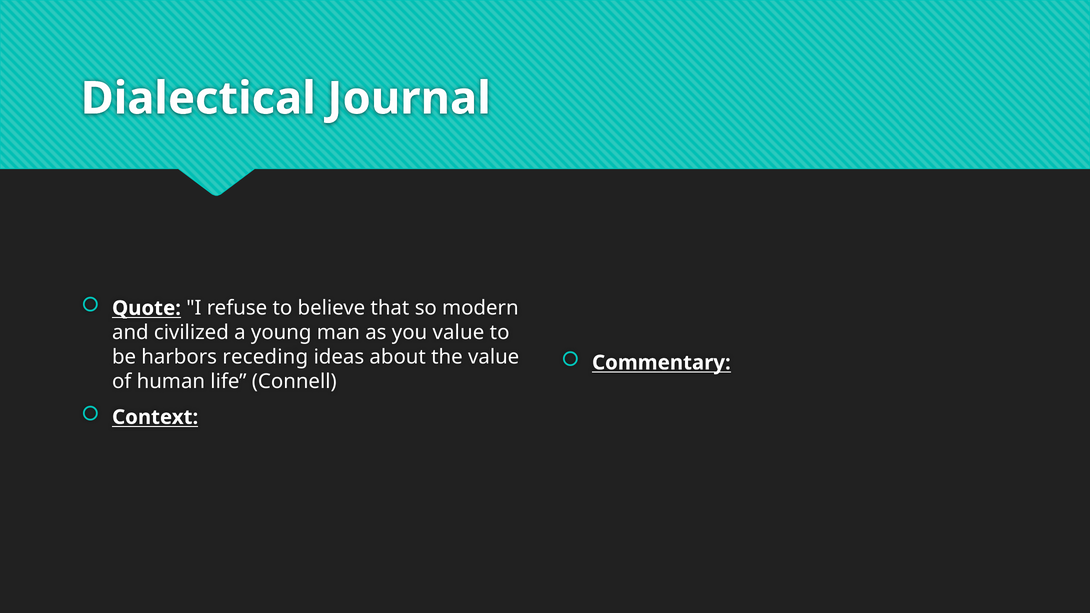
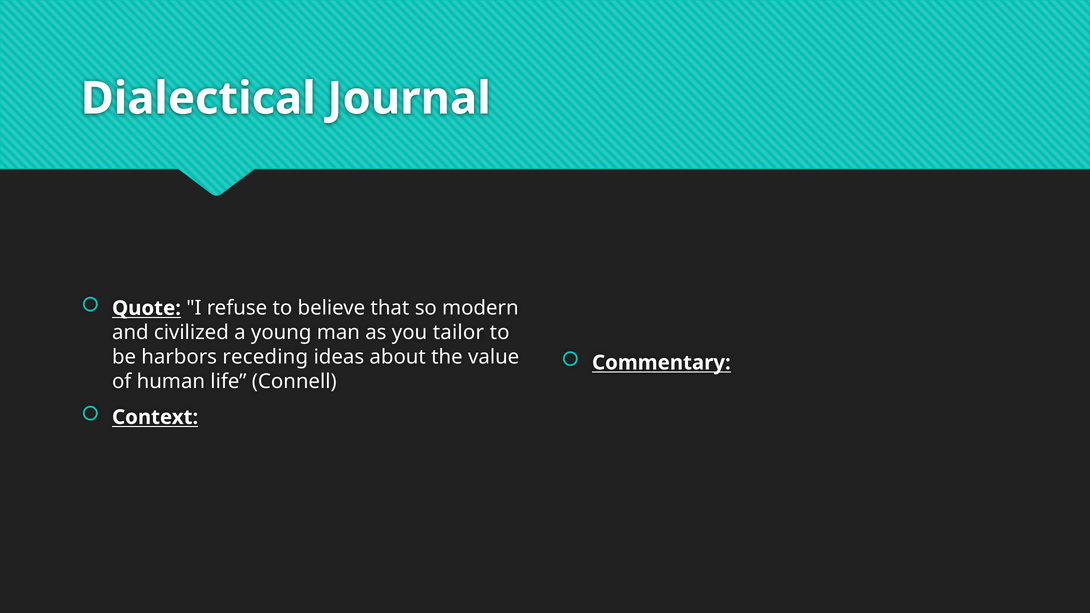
you value: value -> tailor
